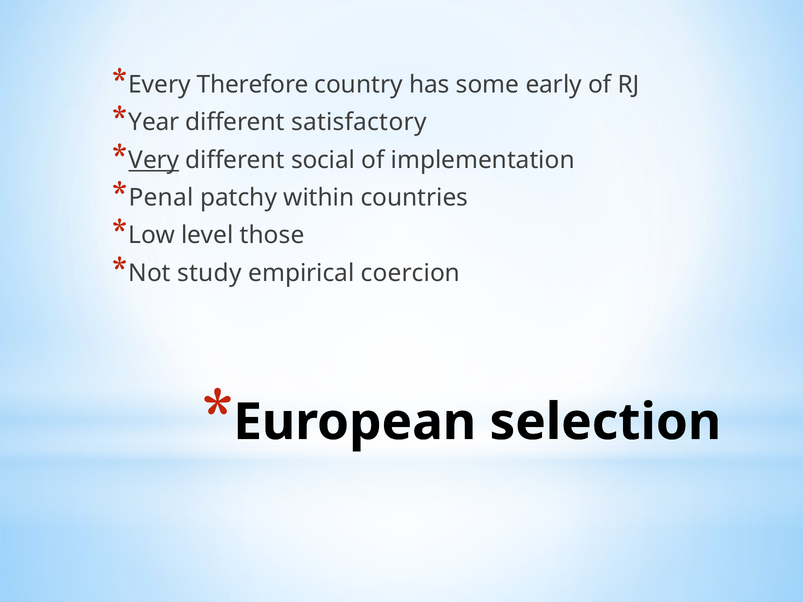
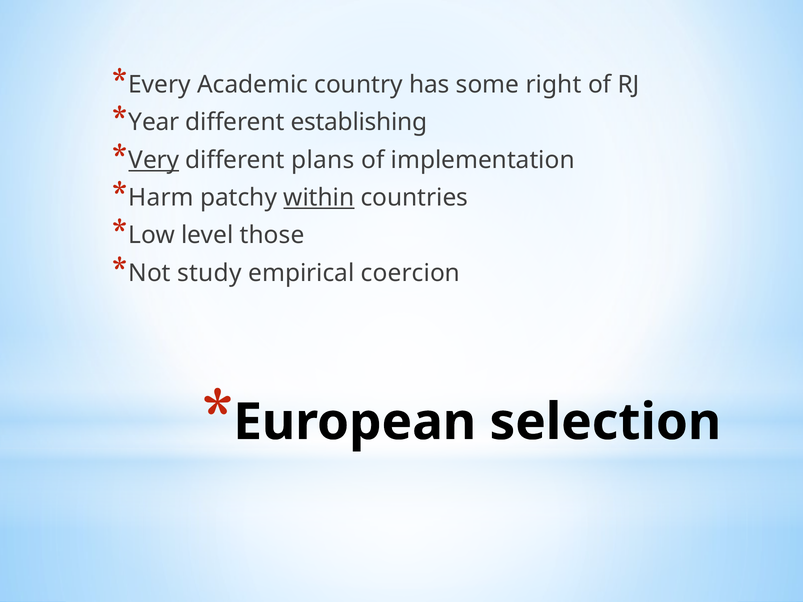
Therefore: Therefore -> Academic
early: early -> right
satisfactory: satisfactory -> establishing
social: social -> plans
Penal: Penal -> Harm
within underline: none -> present
